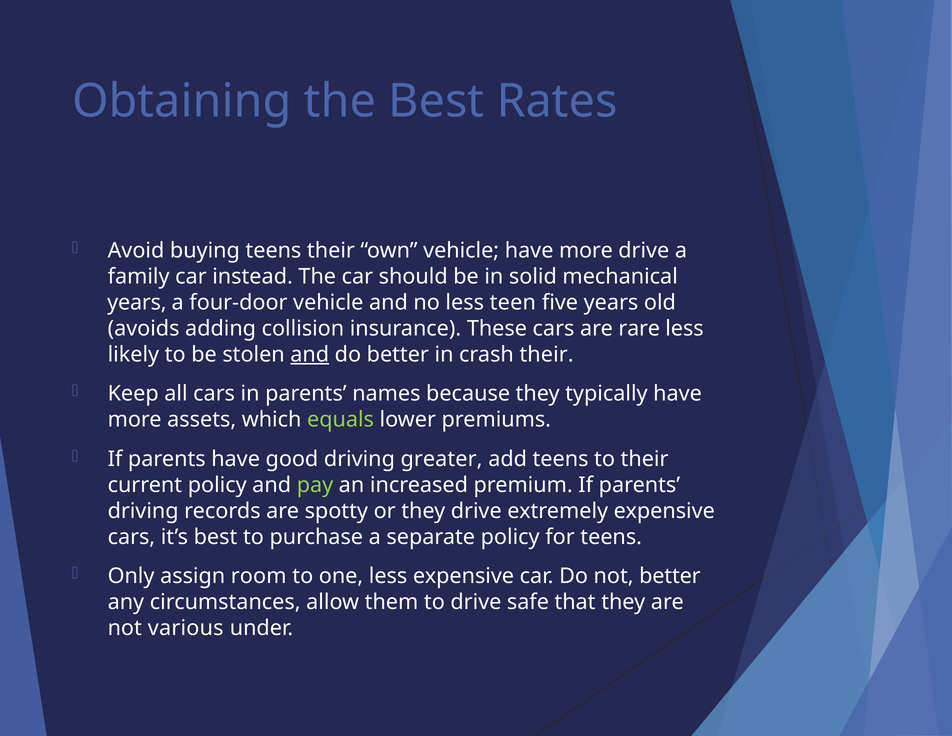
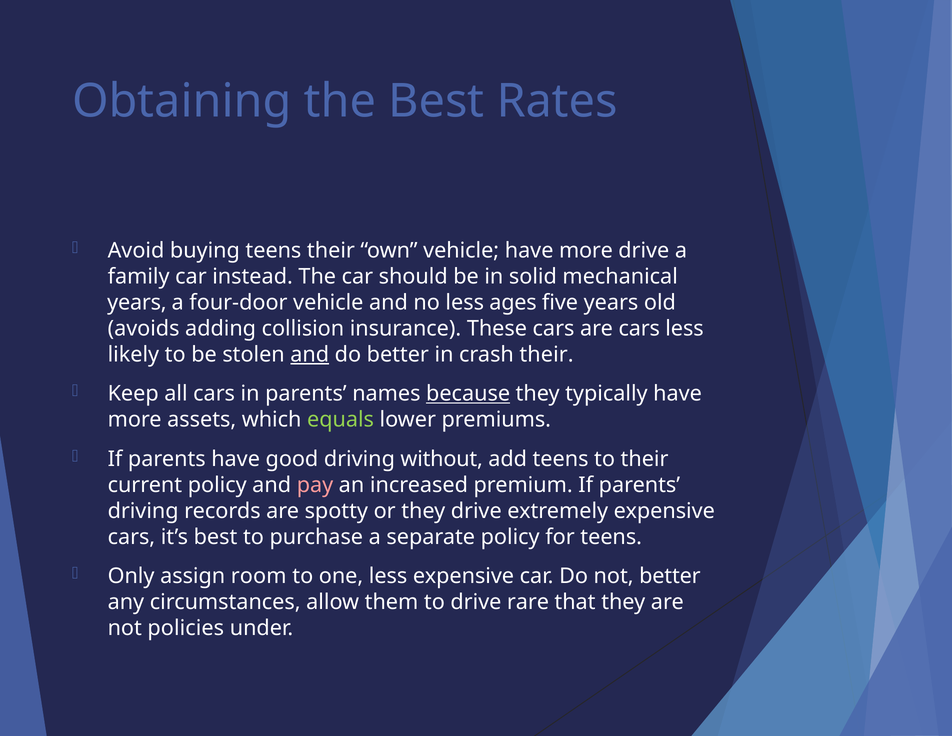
teen: teen -> ages
are rare: rare -> cars
because underline: none -> present
greater: greater -> without
pay colour: light green -> pink
safe: safe -> rare
various: various -> policies
